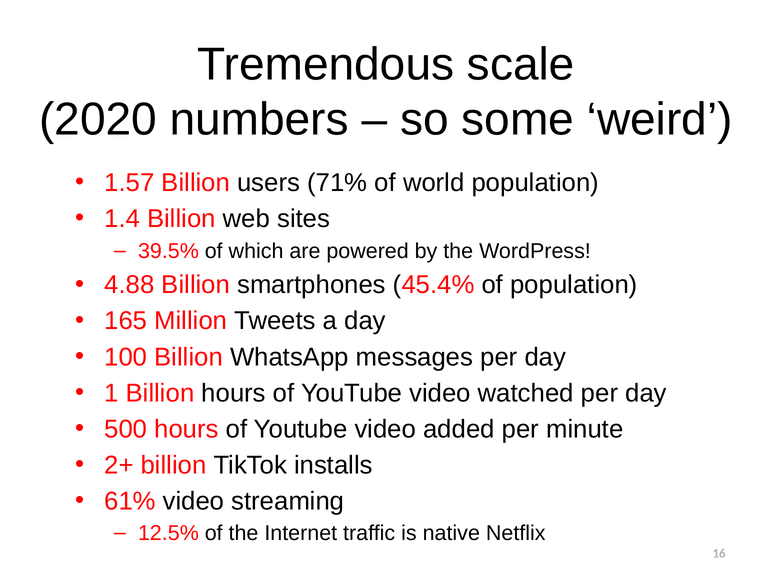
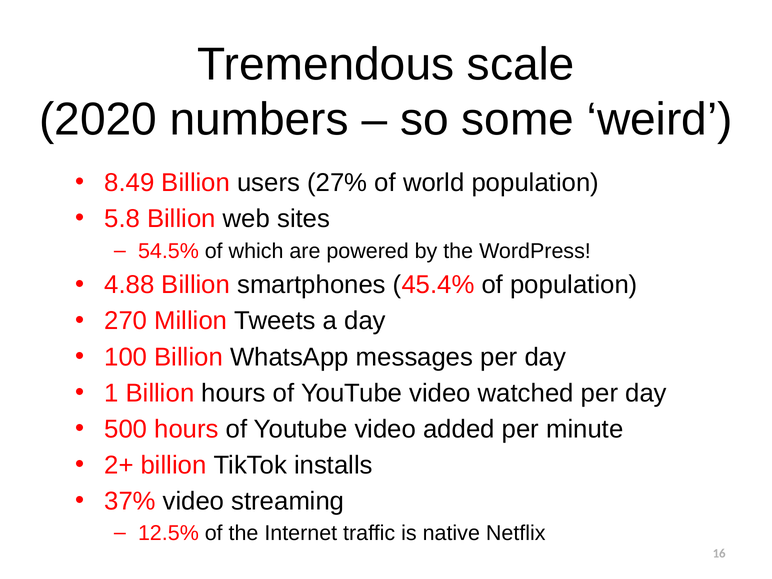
1.57: 1.57 -> 8.49
71%: 71% -> 27%
1.4: 1.4 -> 5.8
39.5%: 39.5% -> 54.5%
165: 165 -> 270
61%: 61% -> 37%
